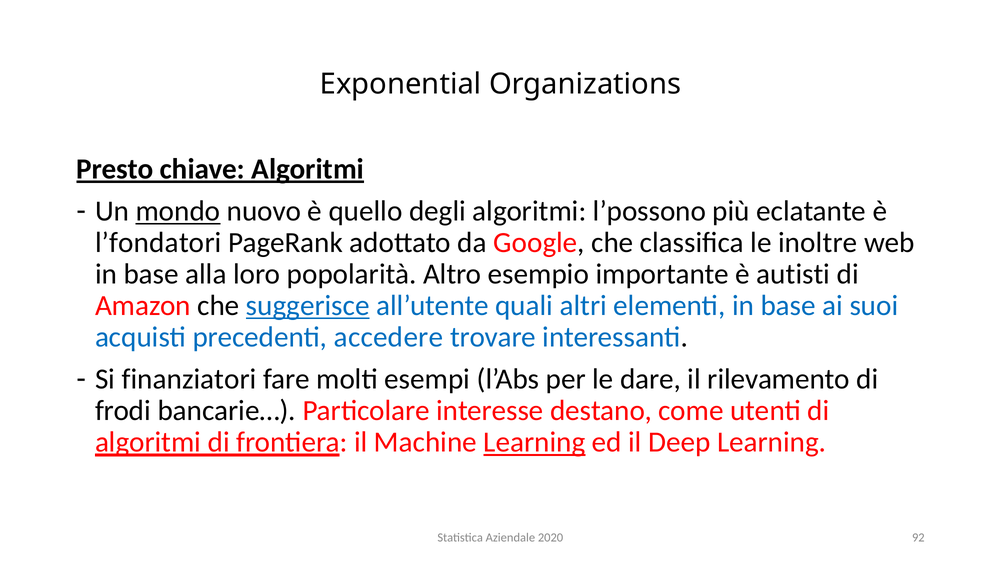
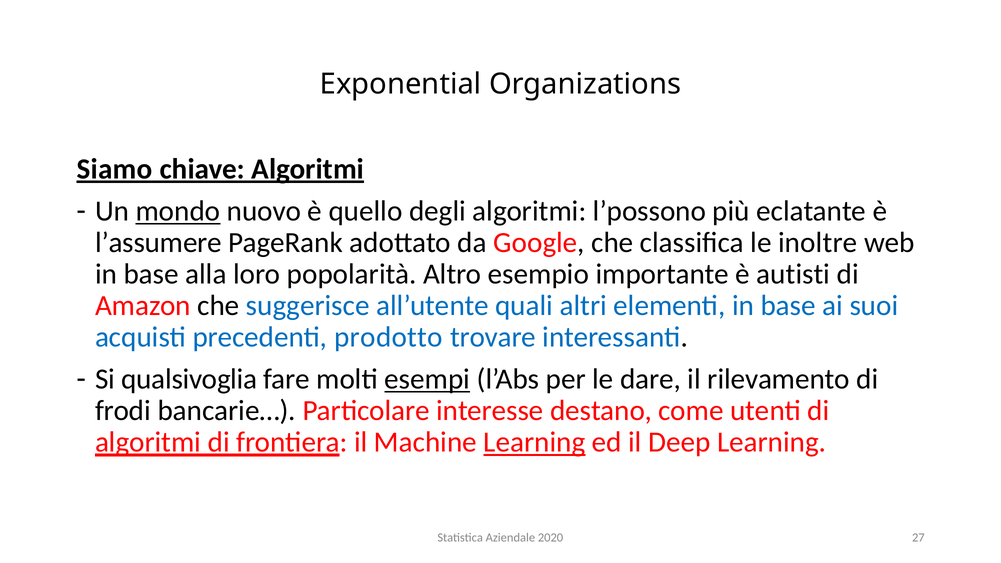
Presto: Presto -> Siamo
l’fondatori: l’fondatori -> l’assumere
suggerisce underline: present -> none
accedere: accedere -> prodotto
finanziatori: finanziatori -> qualsivoglia
esempi underline: none -> present
92: 92 -> 27
